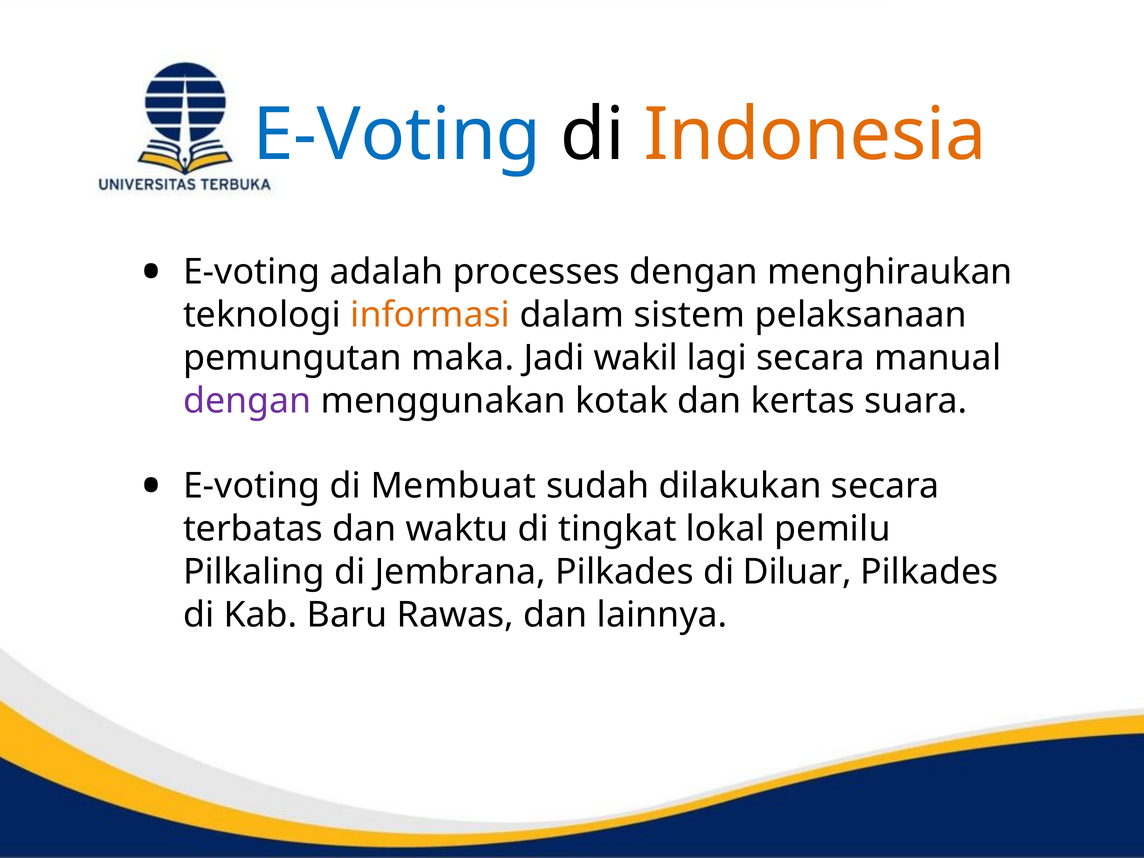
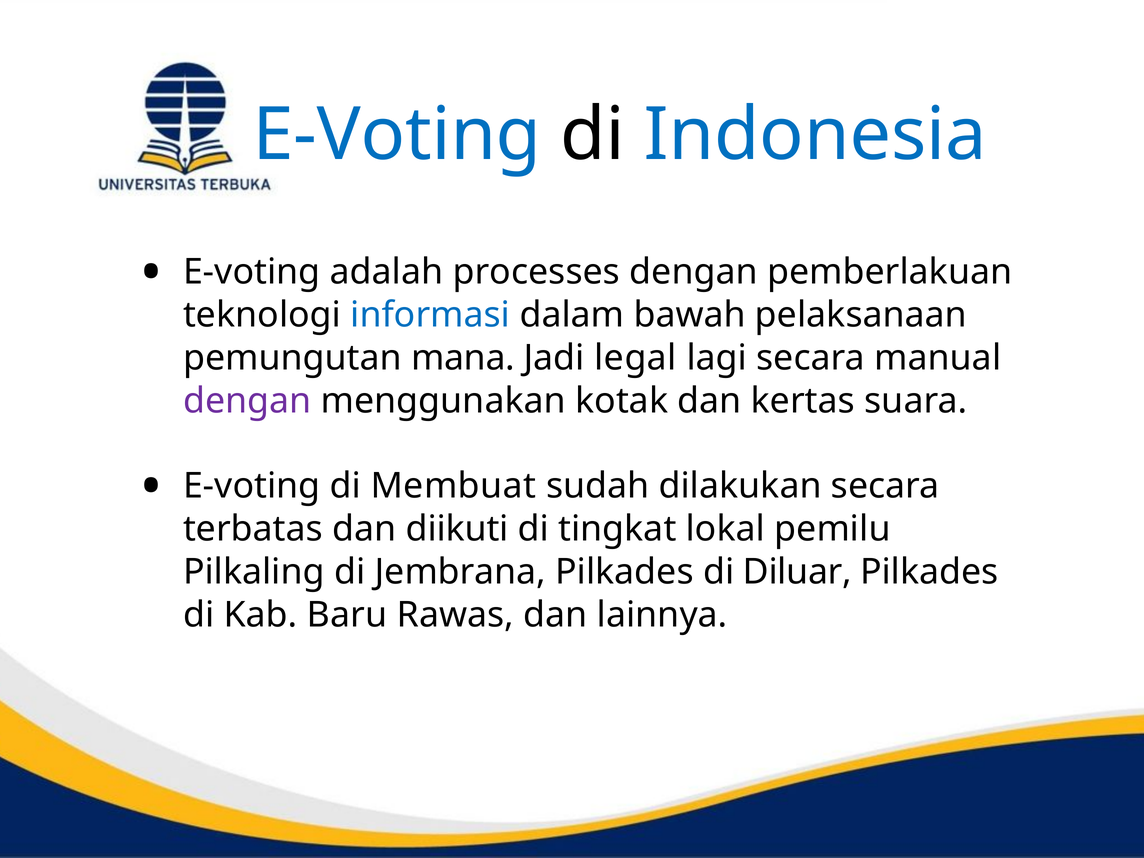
Indonesia colour: orange -> blue
menghiraukan: menghiraukan -> pemberlakuan
informasi colour: orange -> blue
sistem: sistem -> bawah
maka: maka -> mana
wakil: wakil -> legal
waktu: waktu -> diikuti
